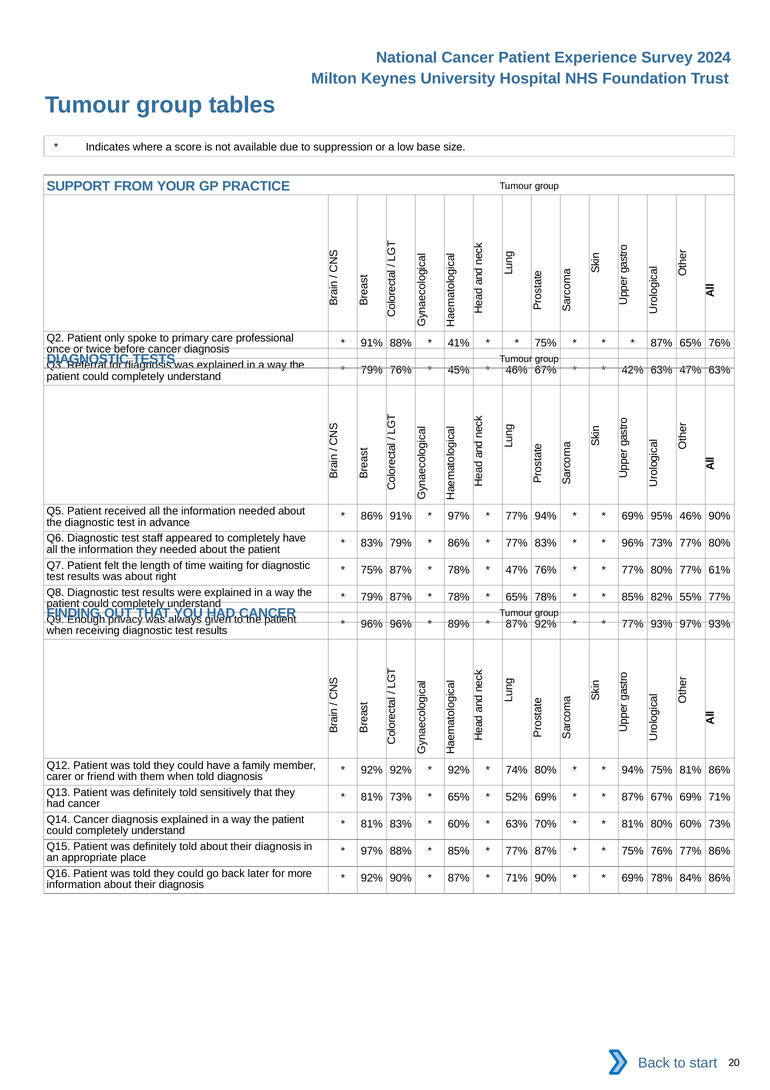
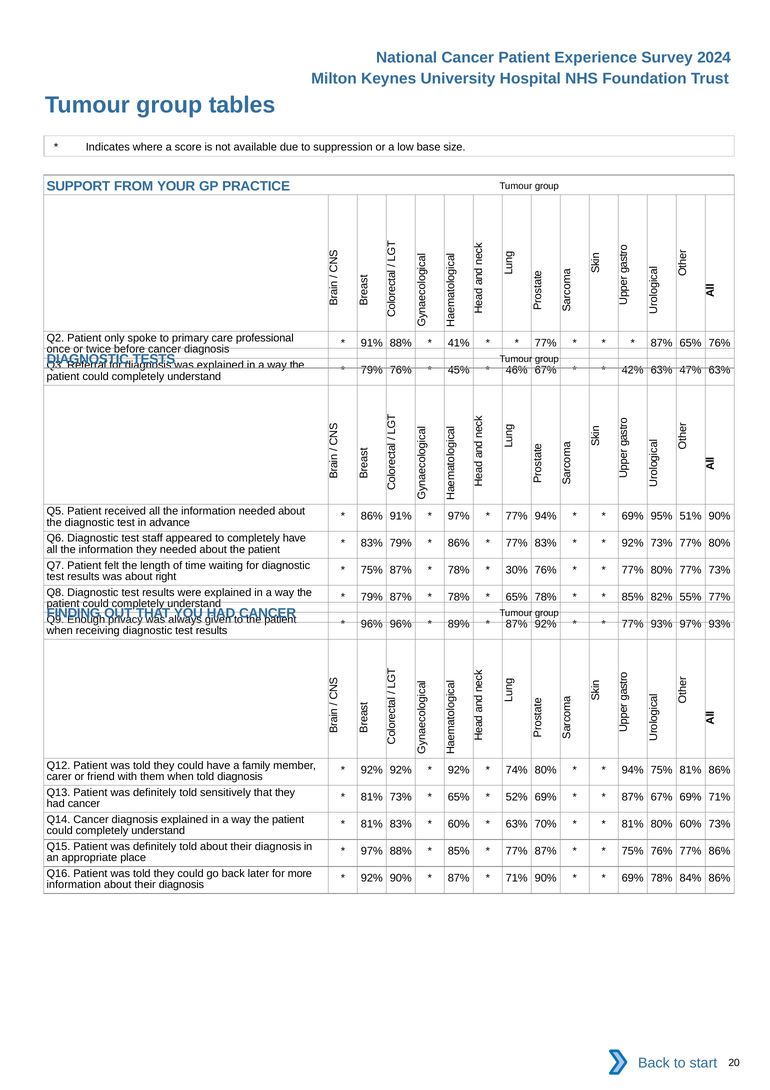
75% at (546, 343): 75% -> 77%
95% 46%: 46% -> 51%
96% at (633, 543): 96% -> 92%
47% at (517, 570): 47% -> 30%
77% 61%: 61% -> 73%
